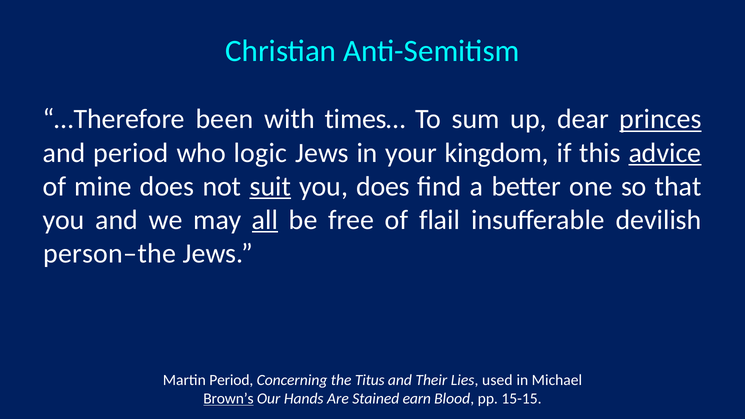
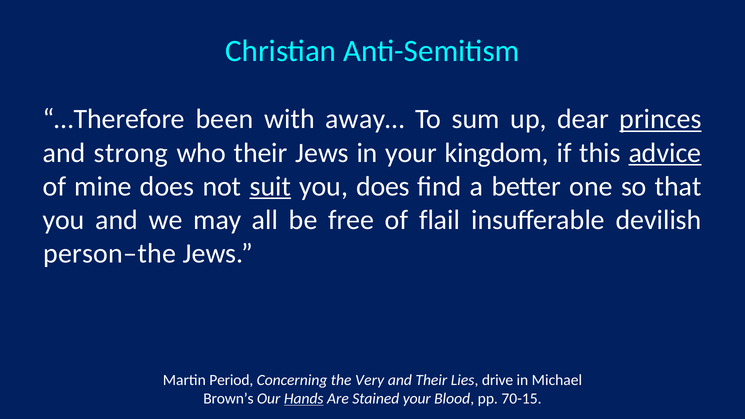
times…: times… -> away…
and period: period -> strong
who logic: logic -> their
all underline: present -> none
Titus: Titus -> Very
used: used -> drive
Brown’s underline: present -> none
Hands underline: none -> present
Stained earn: earn -> your
15-15: 15-15 -> 70-15
